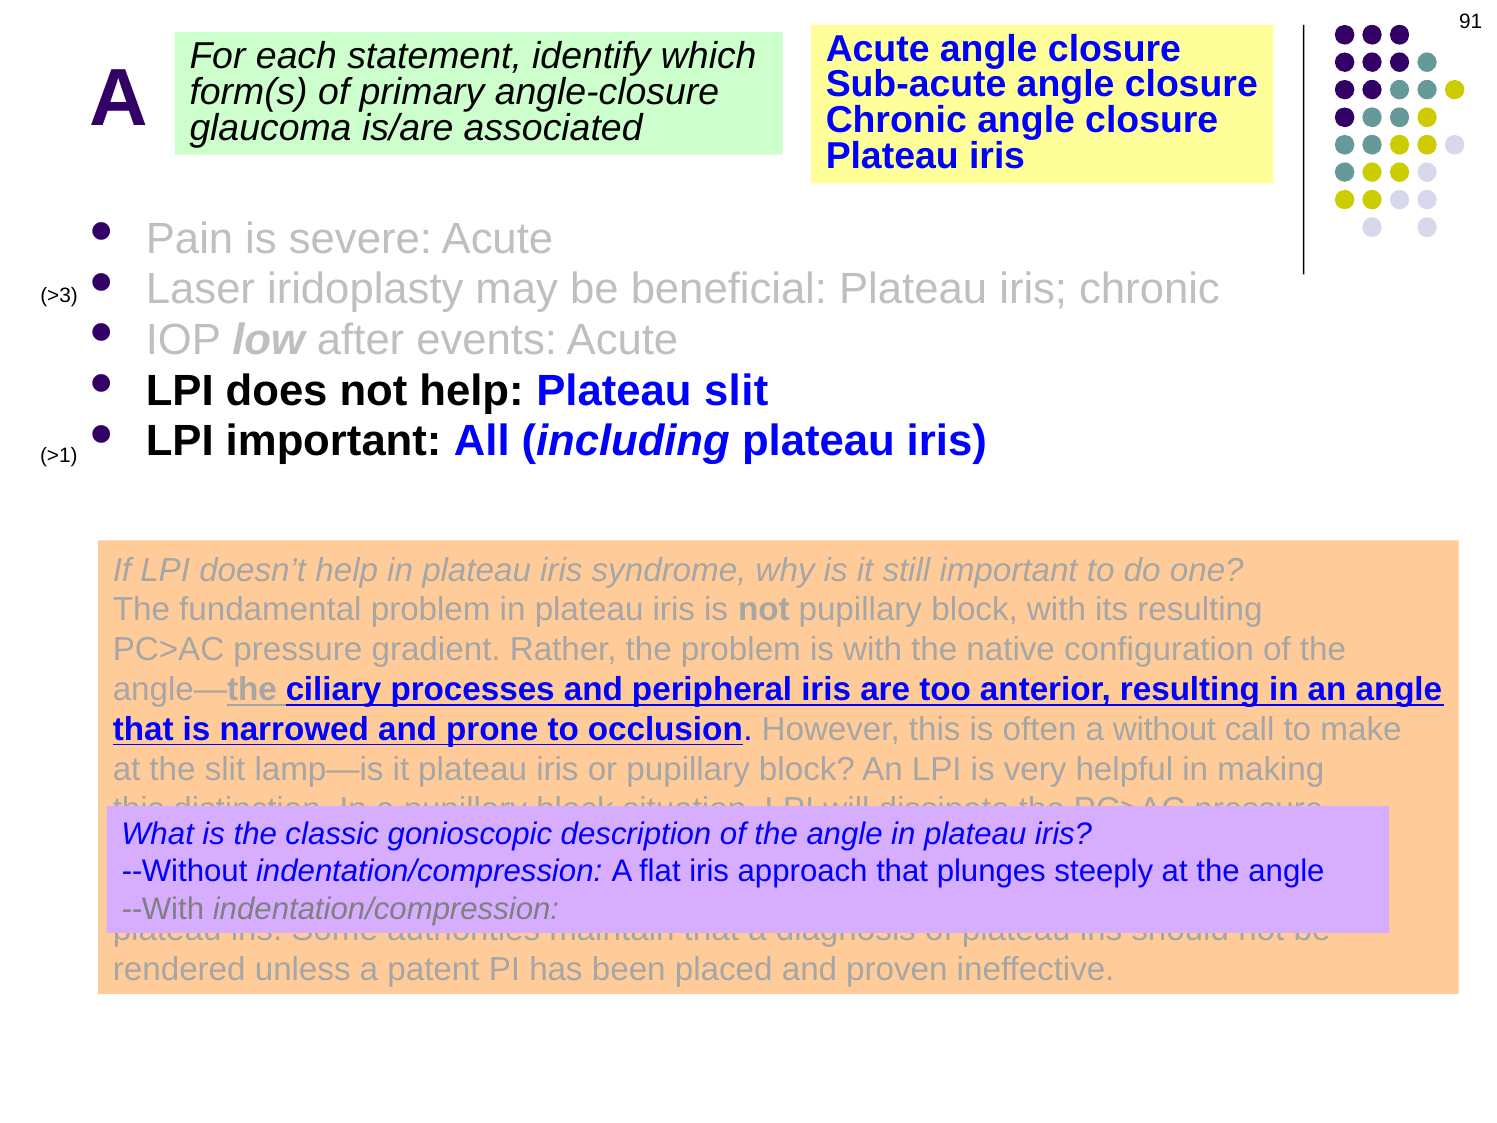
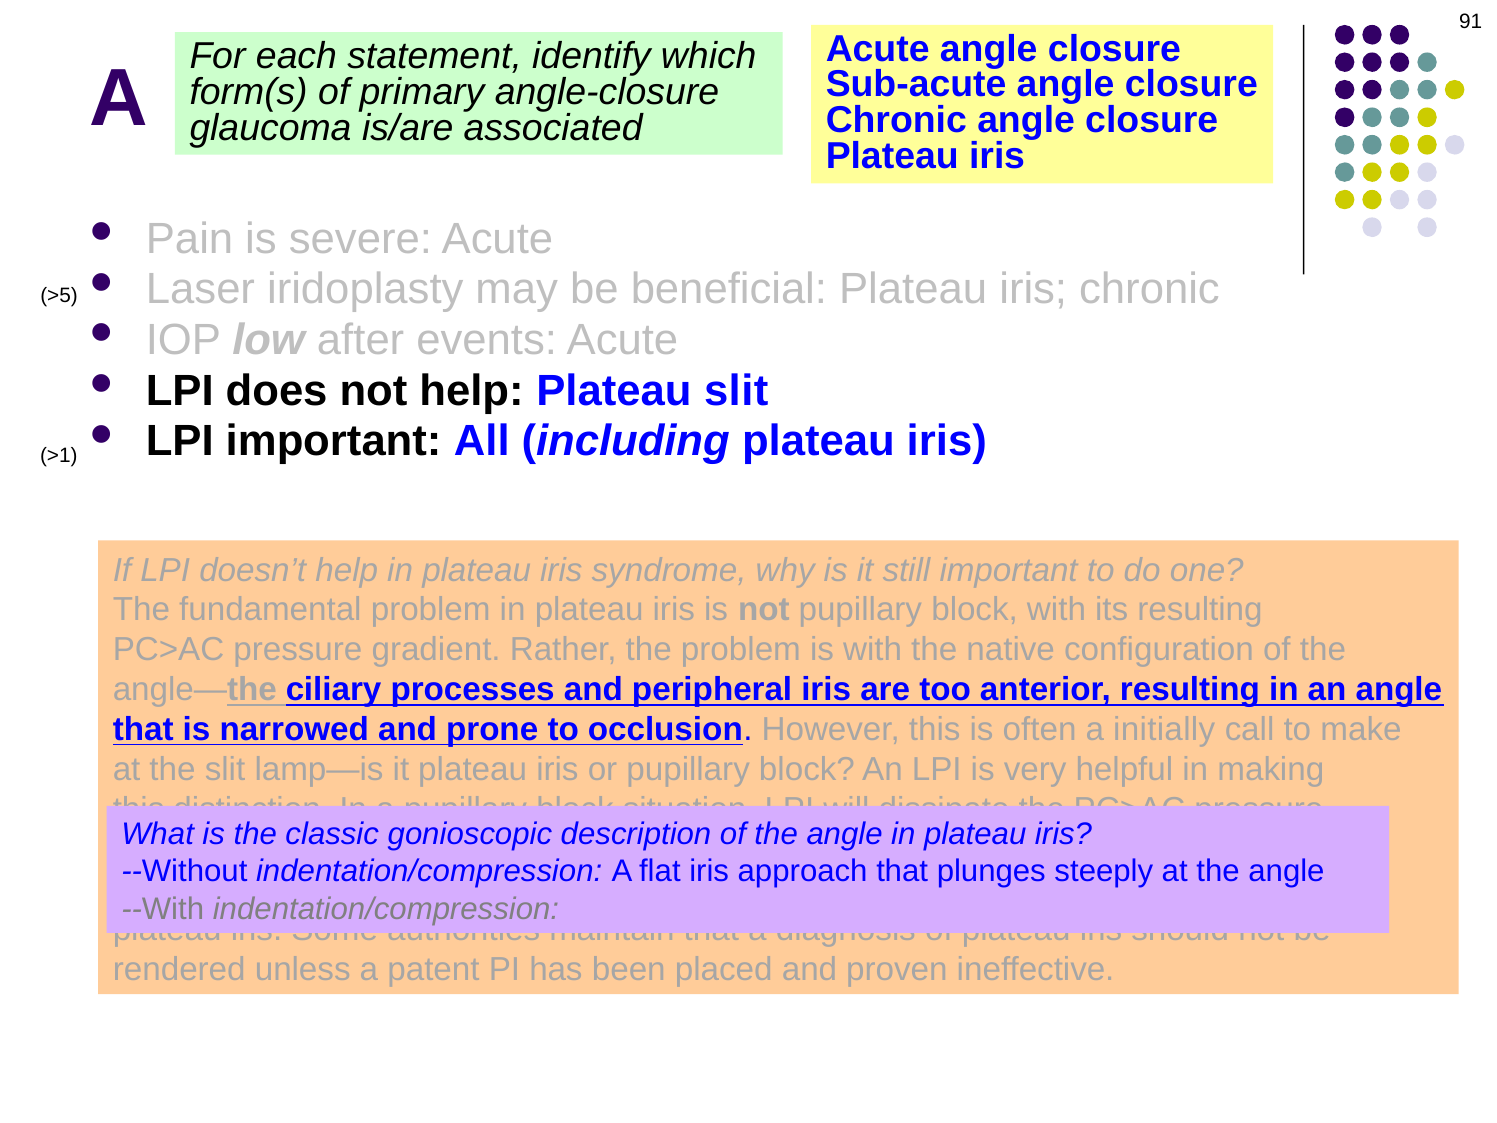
>3: >3 -> >5
without: without -> initially
